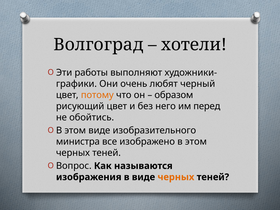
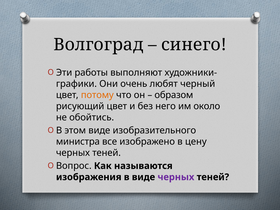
хотели: хотели -> синего
перед: перед -> около
изображено в этом: этом -> цену
черных at (176, 177) colour: orange -> purple
